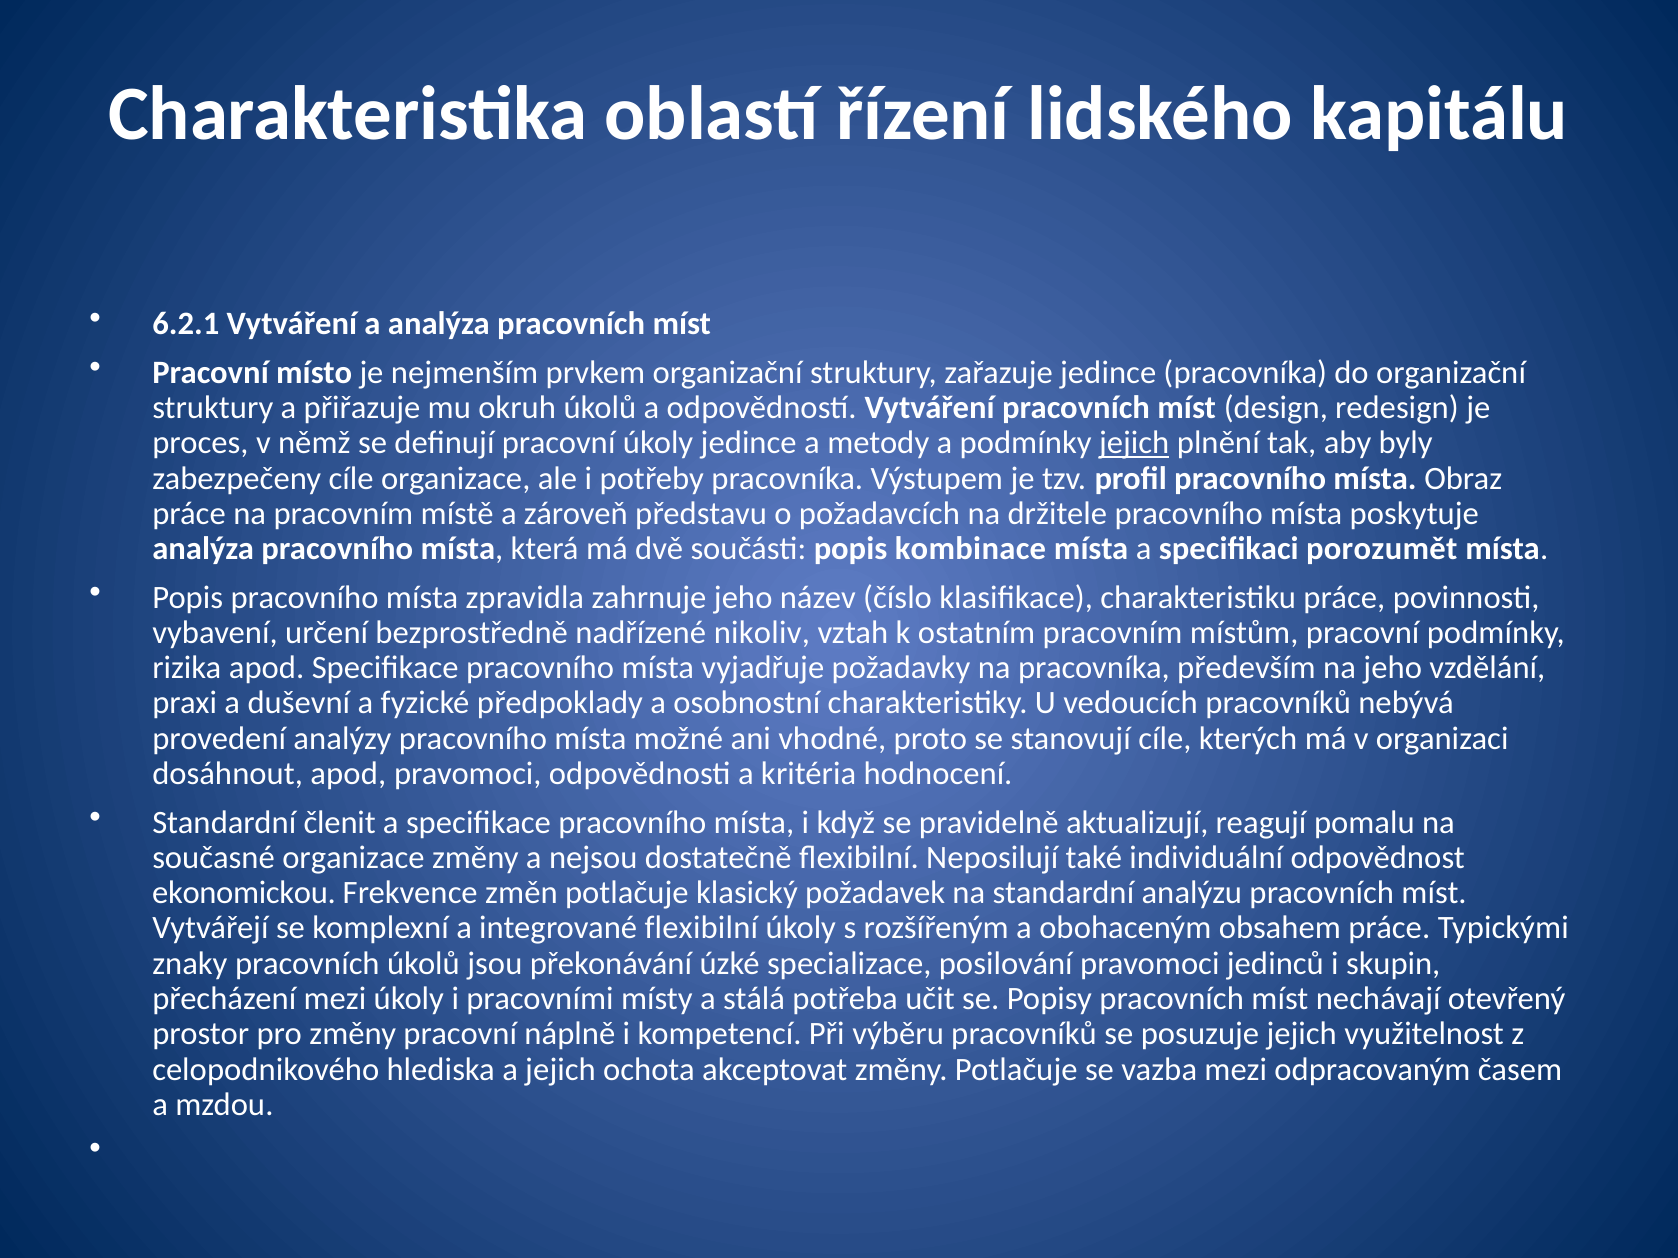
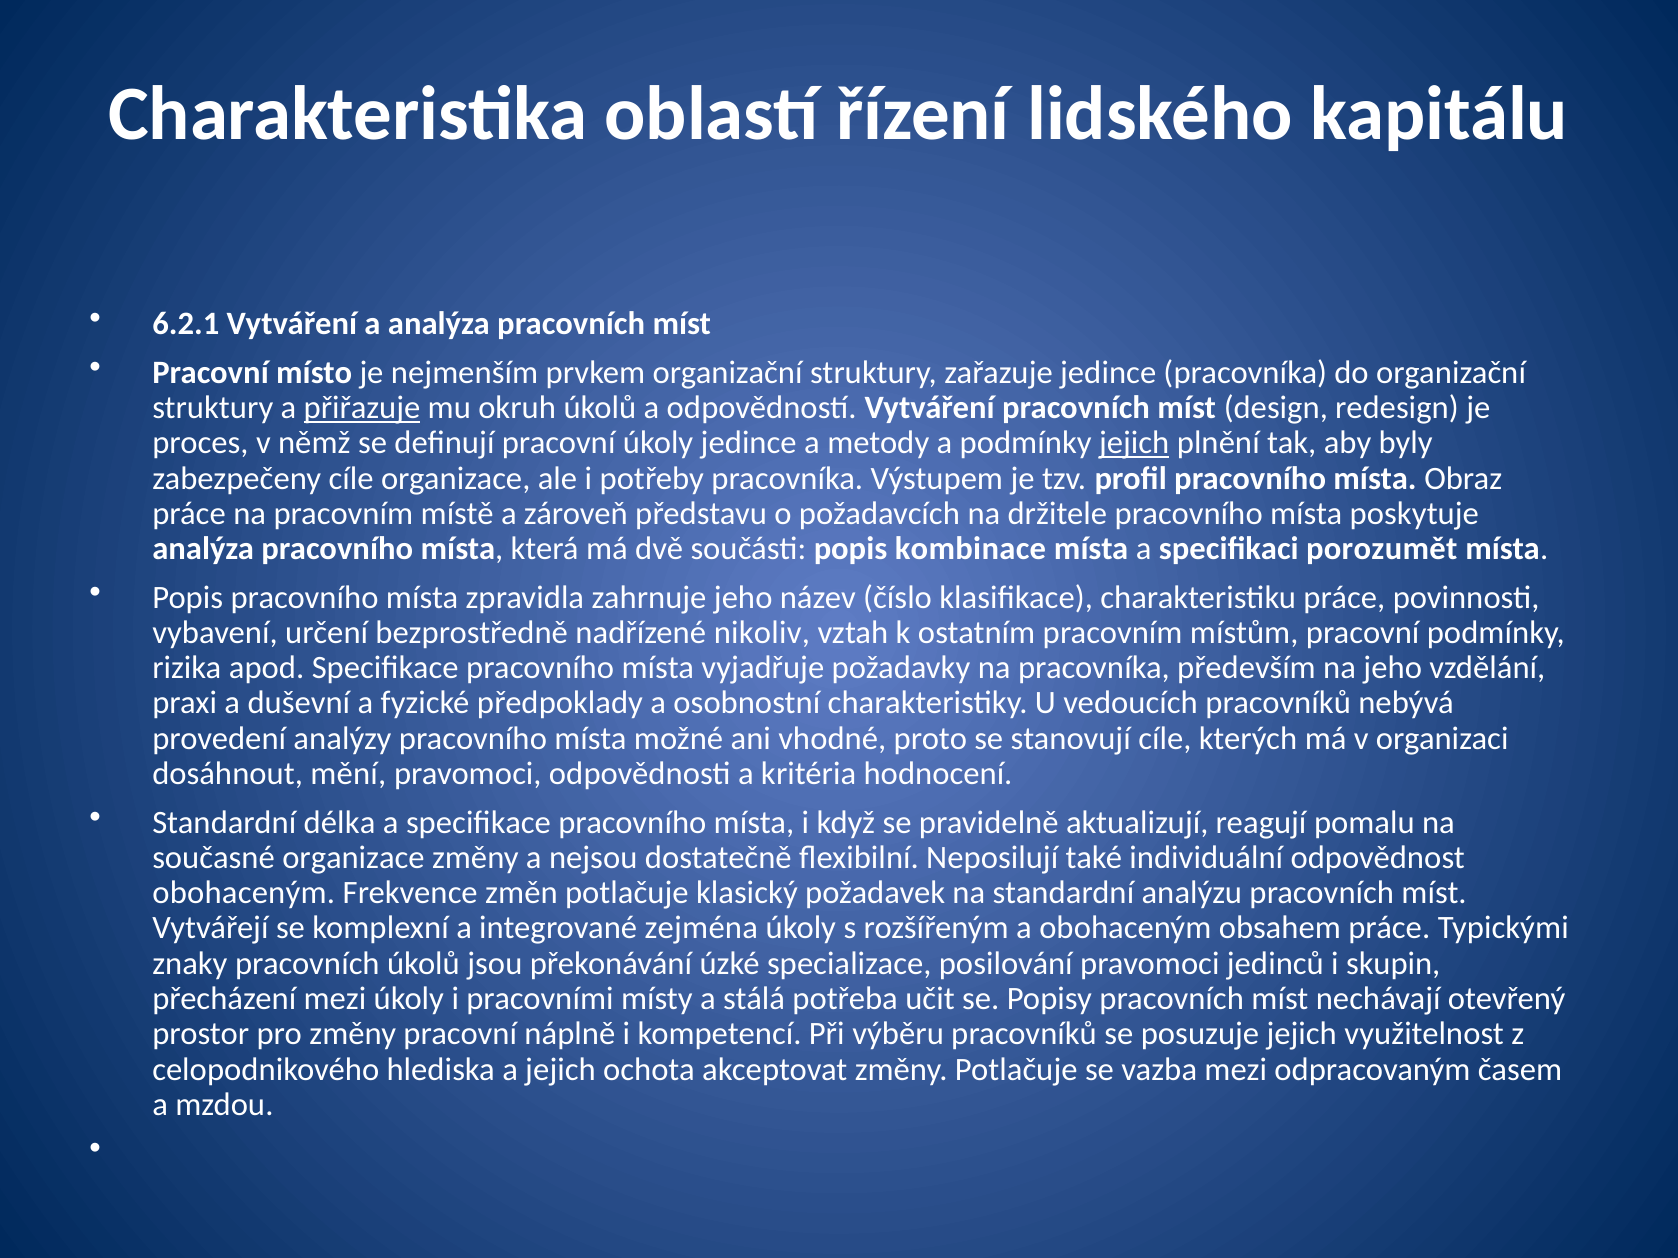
přiřazuje underline: none -> present
dosáhnout apod: apod -> mění
členit: členit -> délka
ekonomickou at (244, 893): ekonomickou -> obohaceným
integrované flexibilní: flexibilní -> zejména
